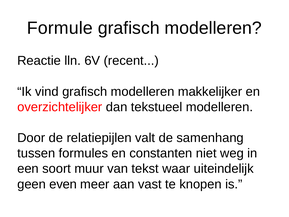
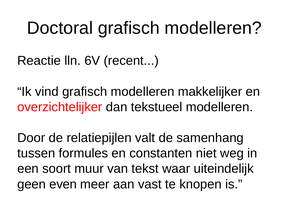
Formule: Formule -> Doctoral
